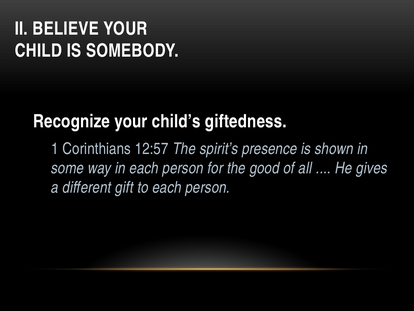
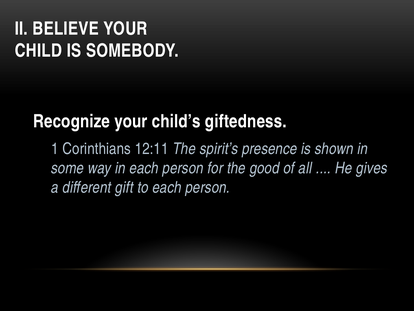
12:57: 12:57 -> 12:11
